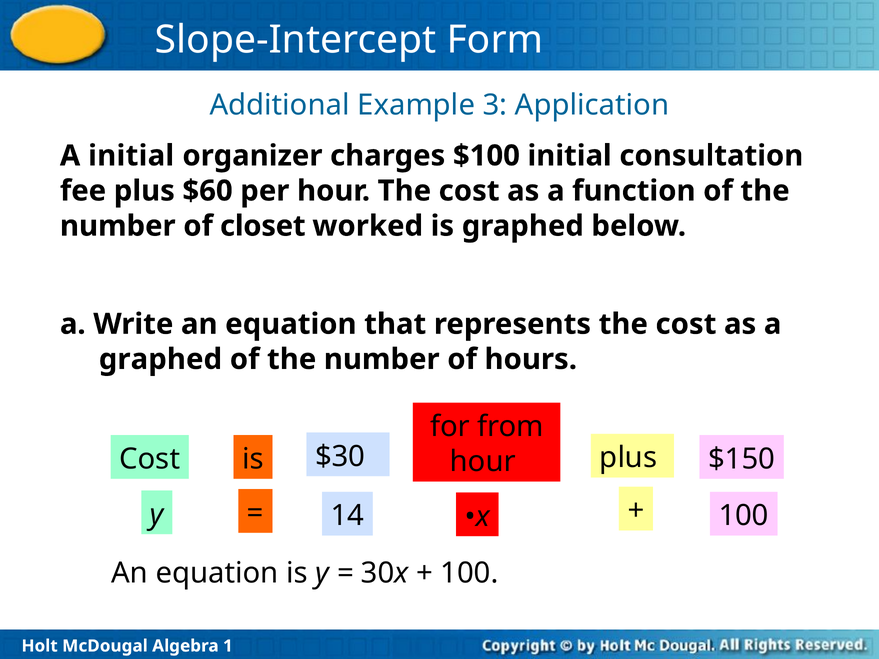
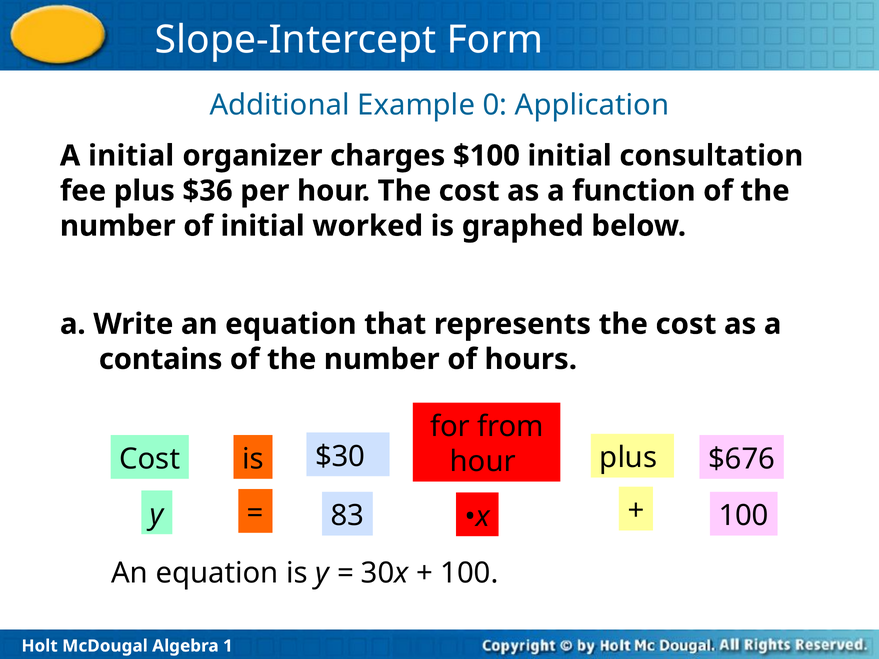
3: 3 -> 0
$60: $60 -> $36
of closet: closet -> initial
graphed at (160, 359): graphed -> contains
$150: $150 -> $676
14: 14 -> 83
